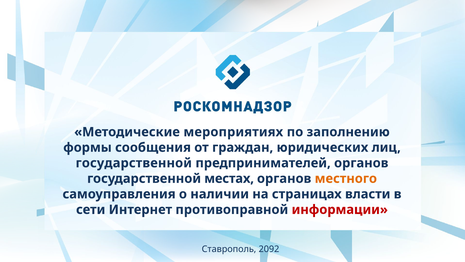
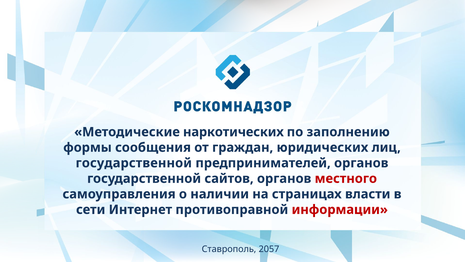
мероприятиях: мероприятиях -> наркотических
местах: местах -> сайтов
местного colour: orange -> red
2092: 2092 -> 2057
